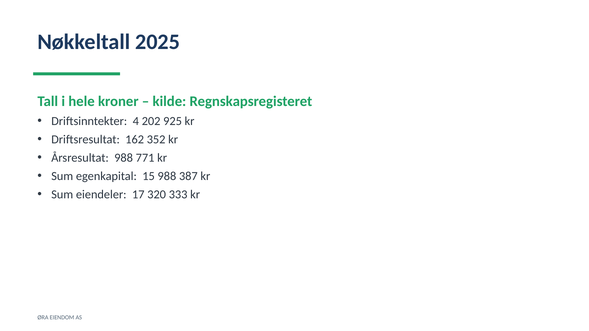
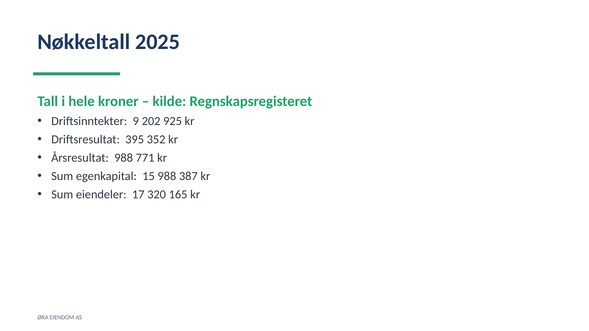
4: 4 -> 9
162: 162 -> 395
333: 333 -> 165
